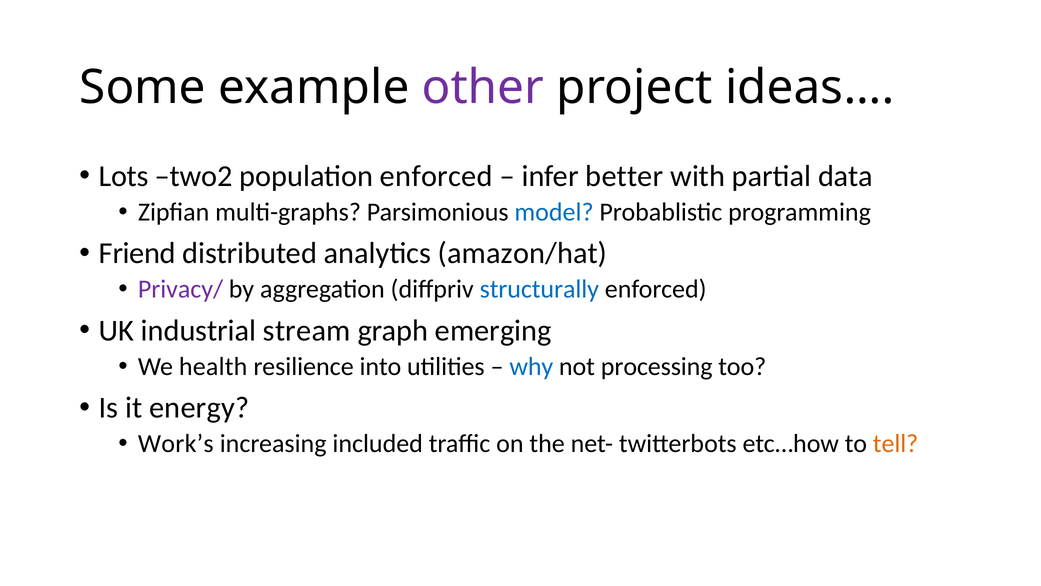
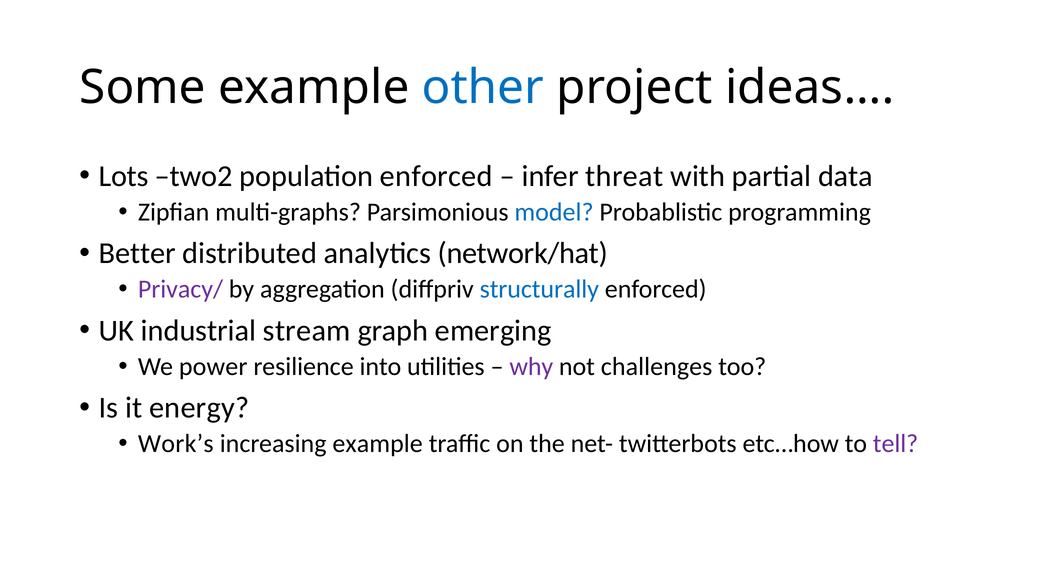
other colour: purple -> blue
better: better -> threat
Friend: Friend -> Better
amazon/hat: amazon/hat -> network/hat
health: health -> power
why colour: blue -> purple
processing: processing -> challenges
increasing included: included -> example
tell colour: orange -> purple
